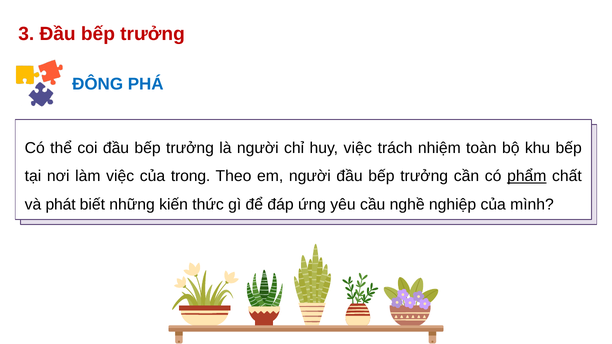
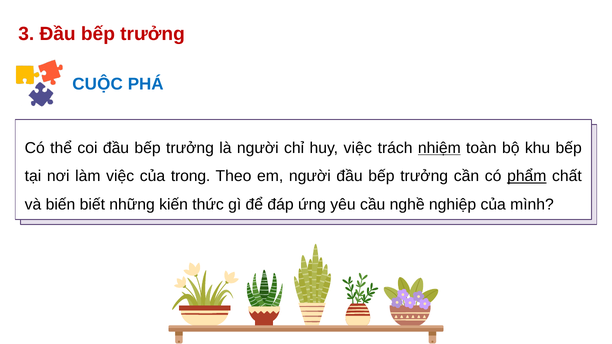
ĐÔNG: ĐÔNG -> CUỘC
nhiệm underline: none -> present
phát: phát -> biến
